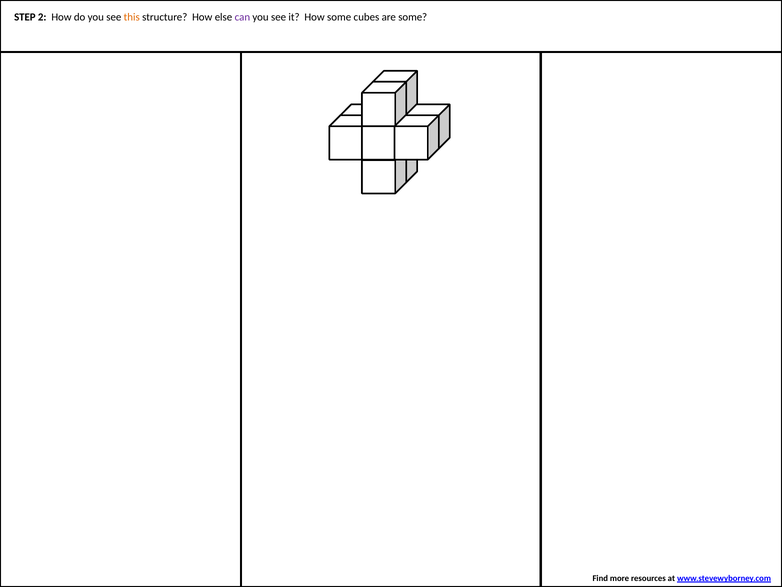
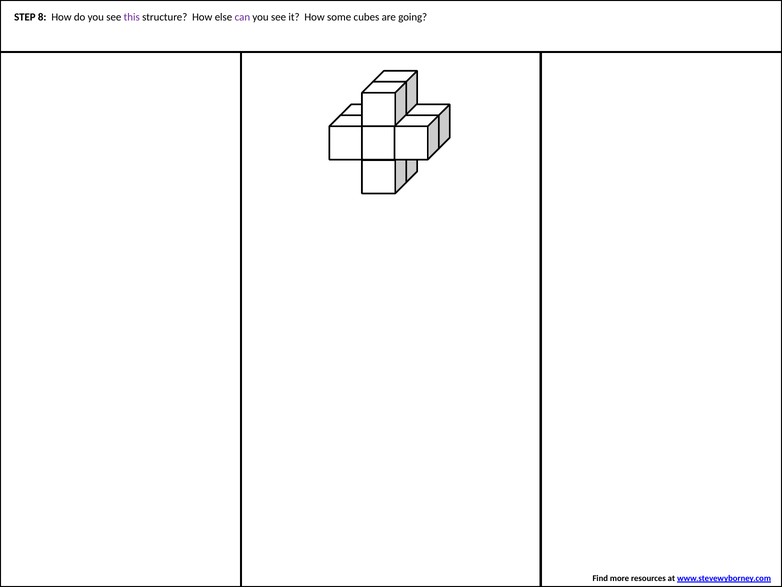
2: 2 -> 8
this colour: orange -> purple
are some: some -> going
